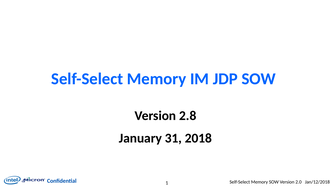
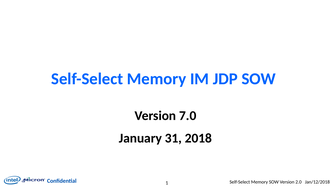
2.8: 2.8 -> 7.0
